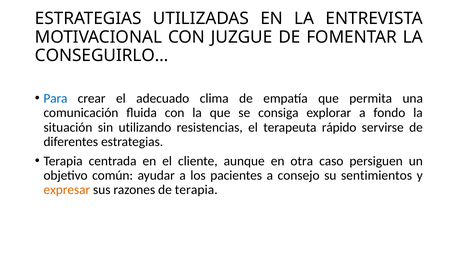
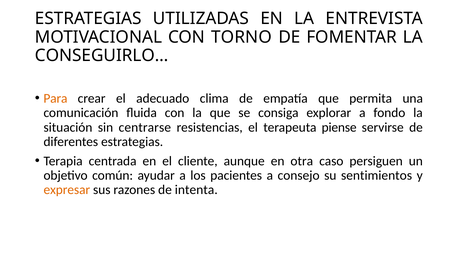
JUZGUE: JUZGUE -> TORNO
Para colour: blue -> orange
utilizando: utilizando -> centrarse
rápido: rápido -> piense
de terapia: terapia -> intenta
